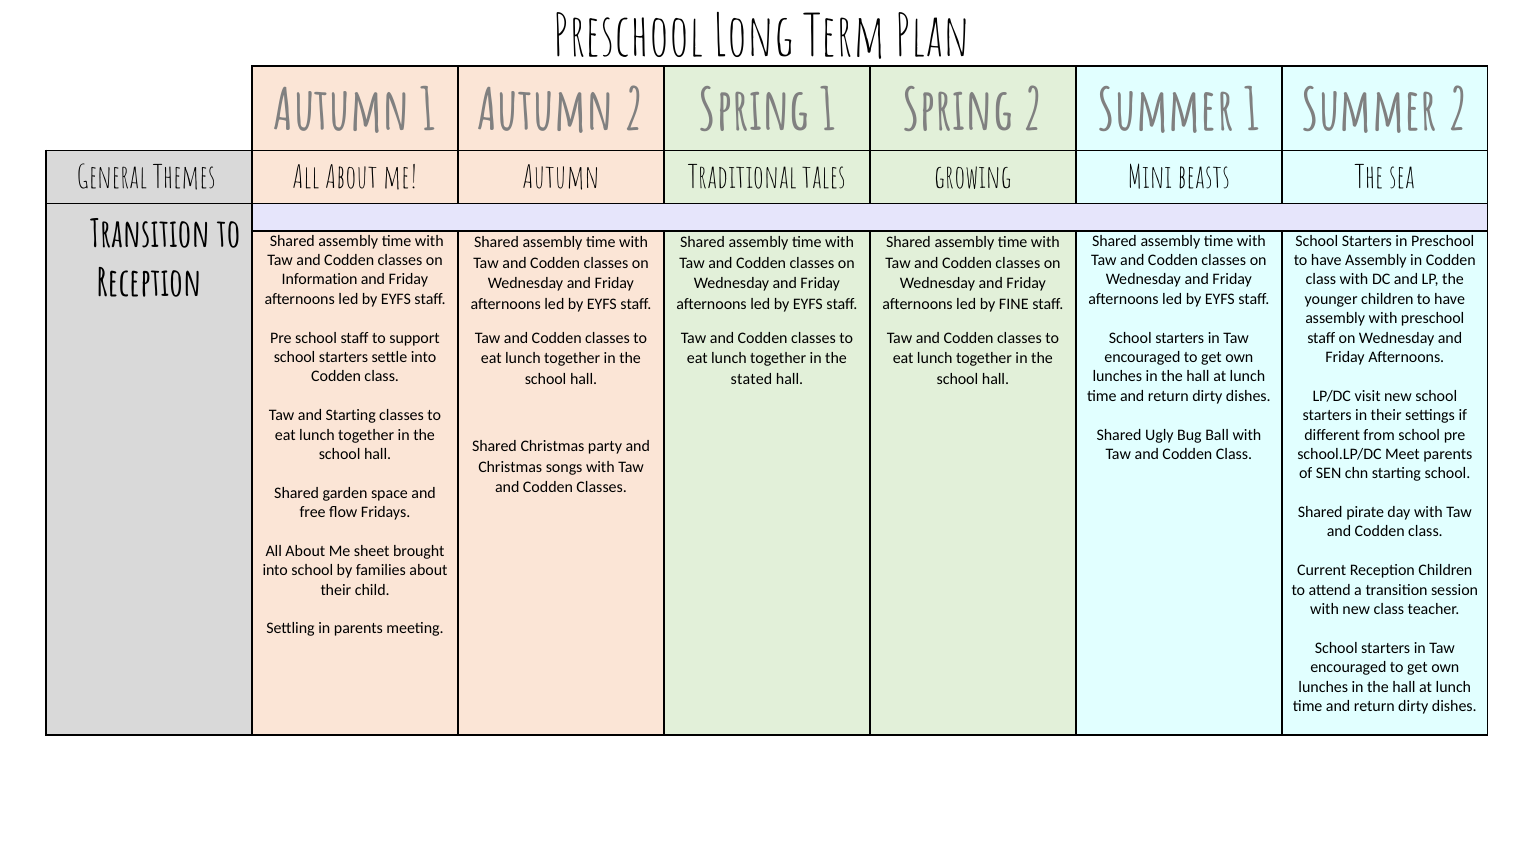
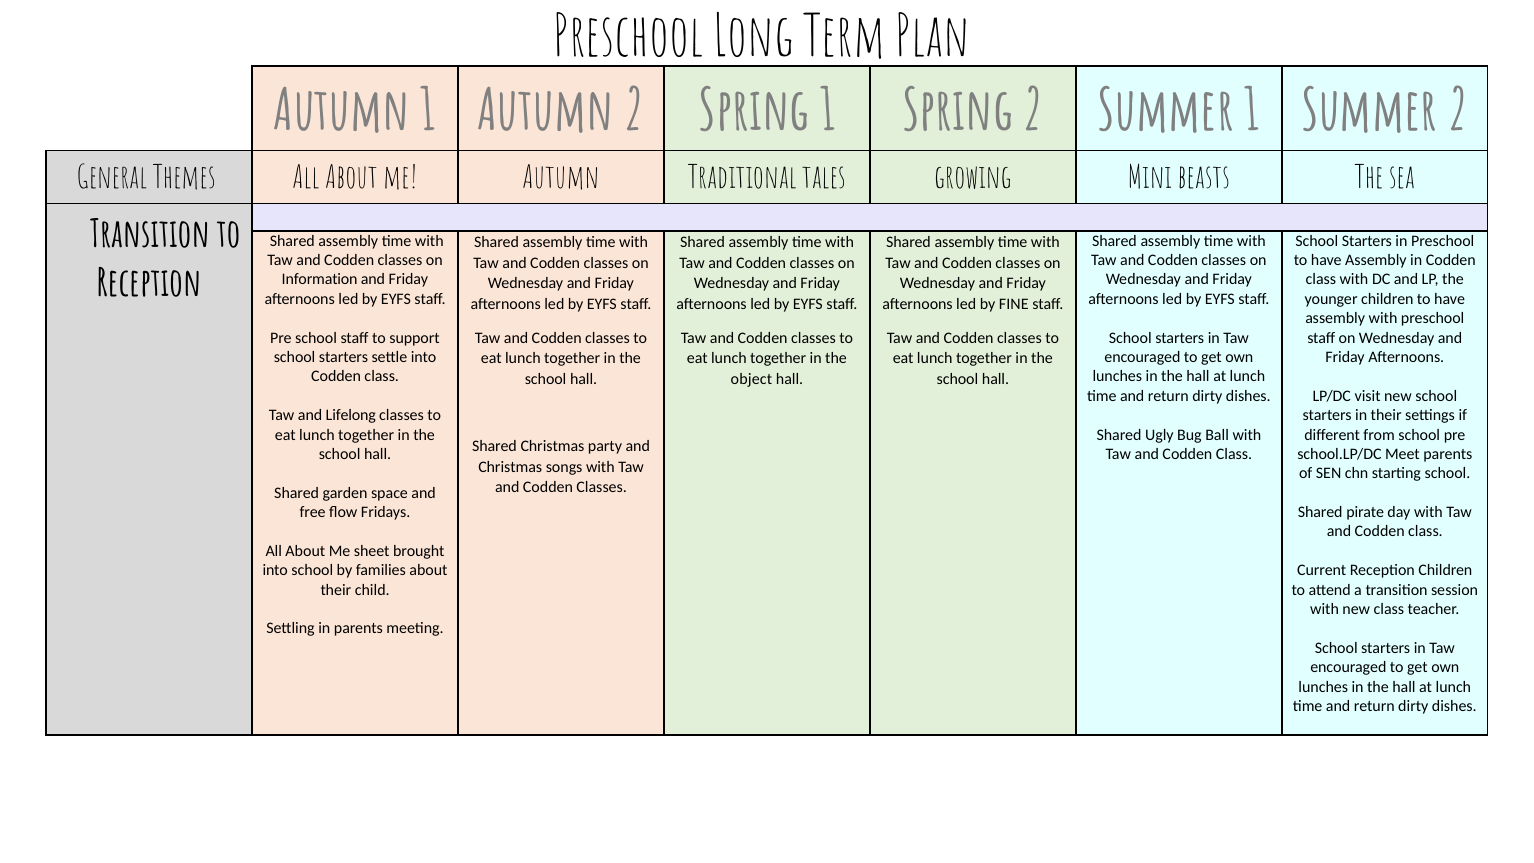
stated: stated -> object
and Starting: Starting -> Lifelong
